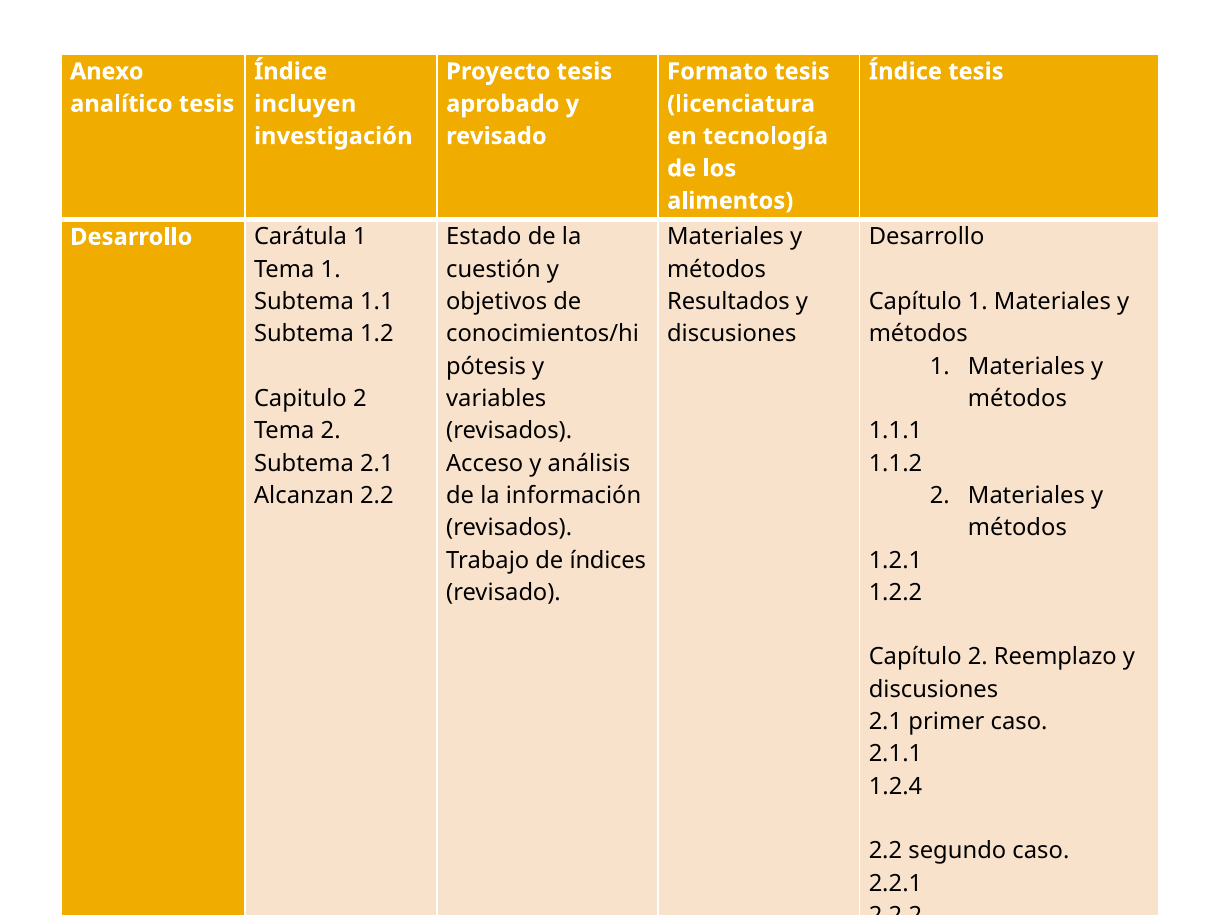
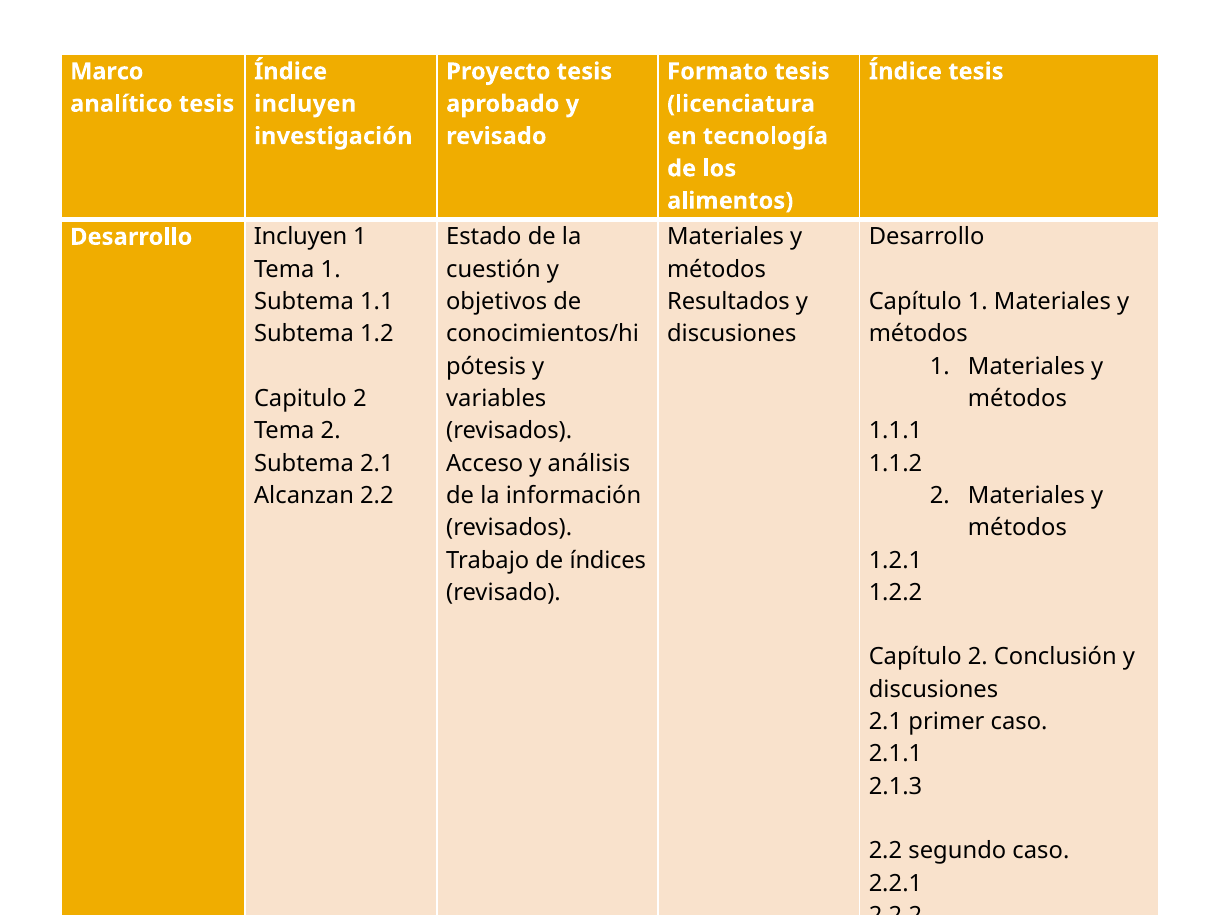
Anexo: Anexo -> Marco
Desarrollo Carátula: Carátula -> Incluyen
Reemplazo: Reemplazo -> Conclusión
1.2.4: 1.2.4 -> 2.1.3
